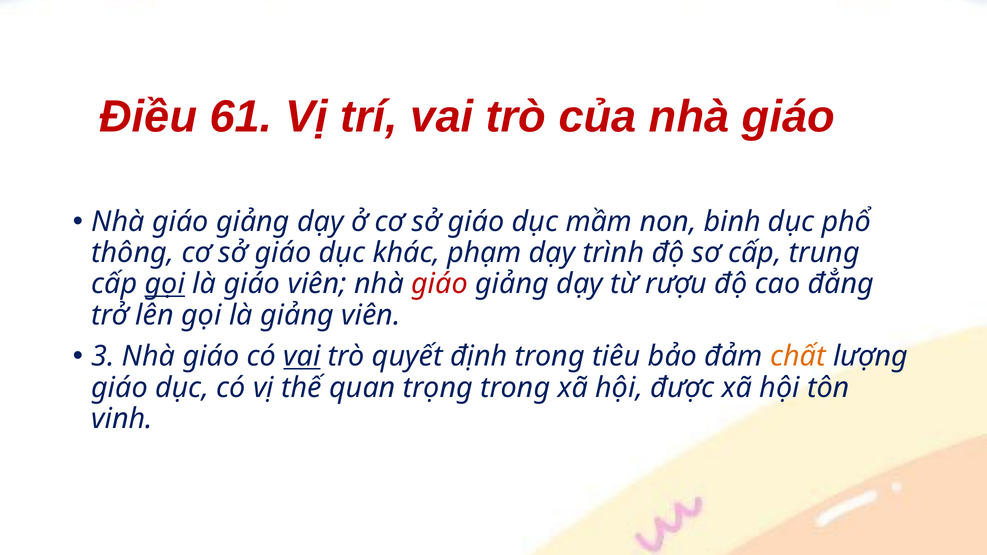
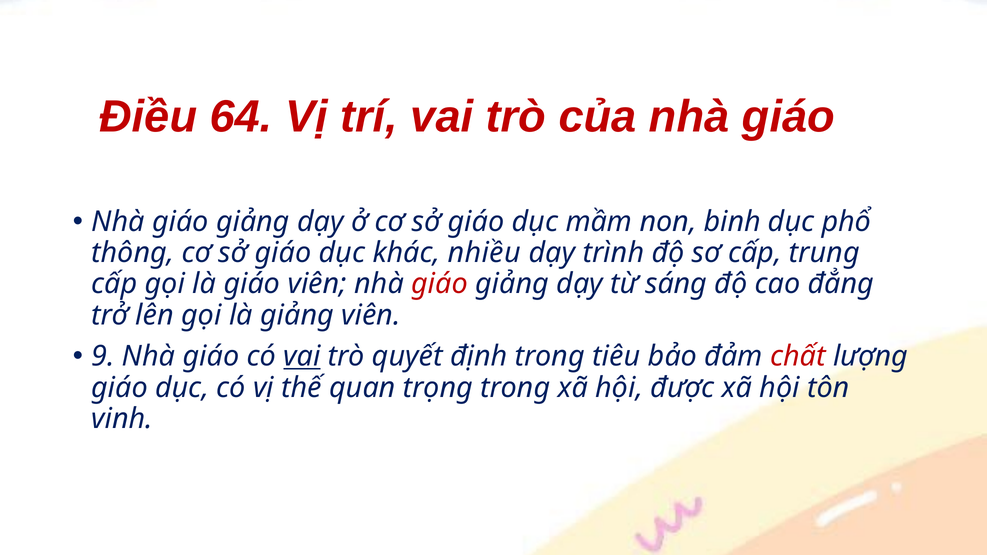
61: 61 -> 64
phạm: phạm -> nhiều
gọi at (165, 284) underline: present -> none
rượu: rượu -> sáng
3: 3 -> 9
chất colour: orange -> red
